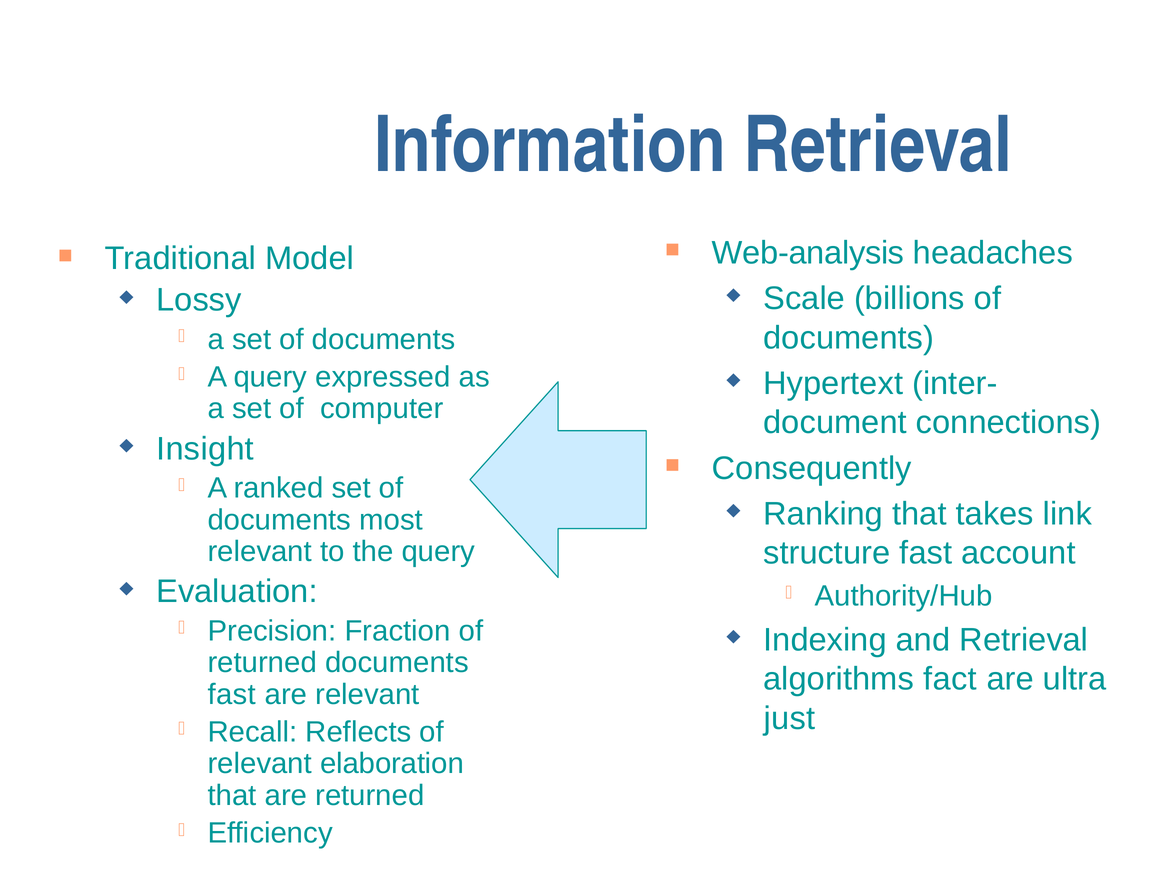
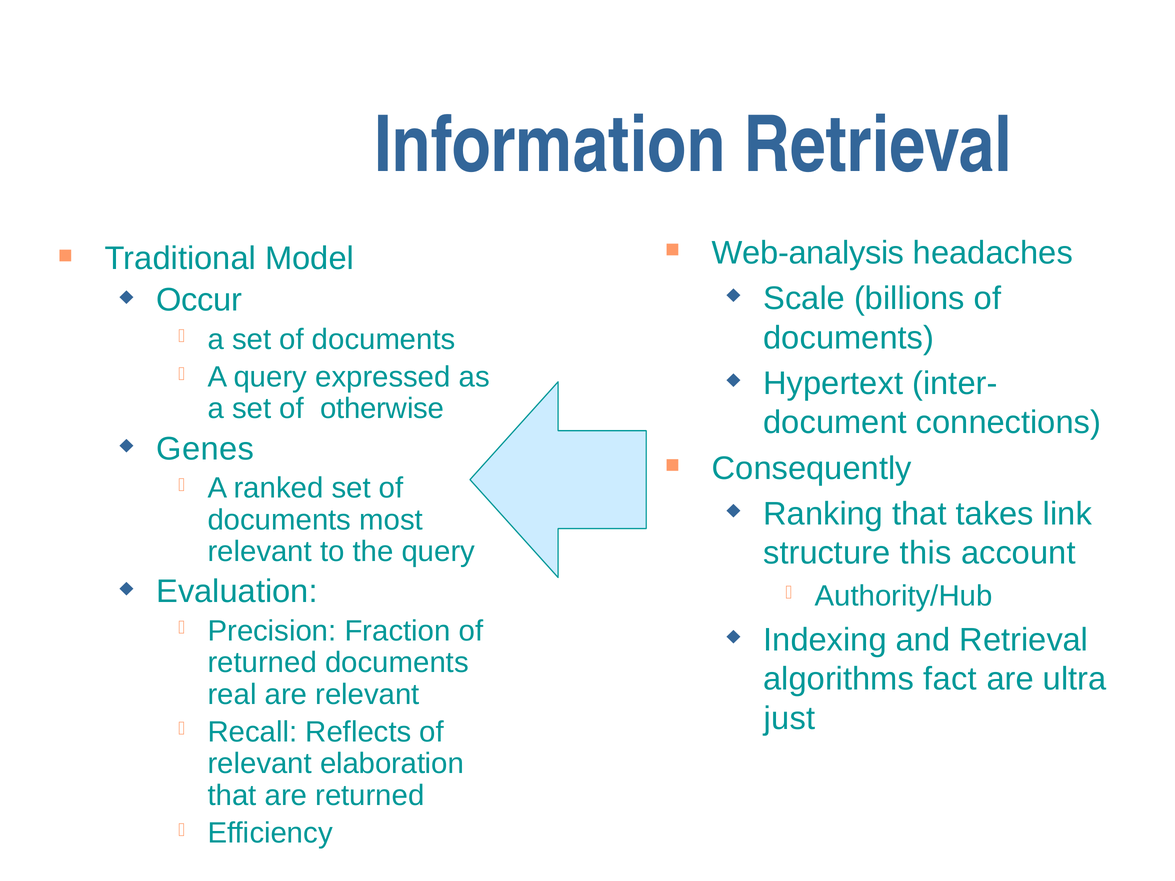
Lossy: Lossy -> Occur
computer: computer -> otherwise
Insight: Insight -> Genes
structure fast: fast -> this
fast at (232, 695): fast -> real
